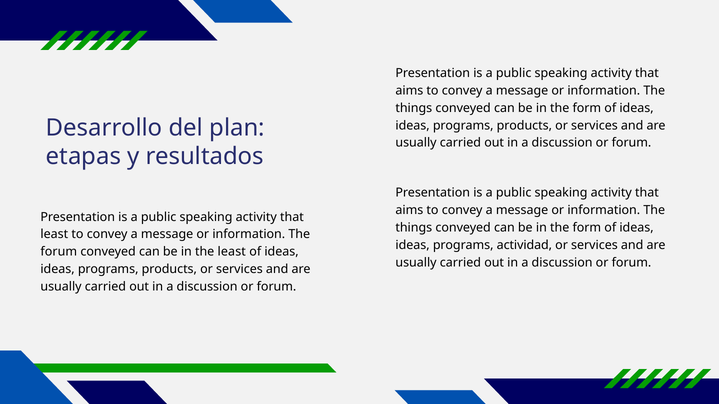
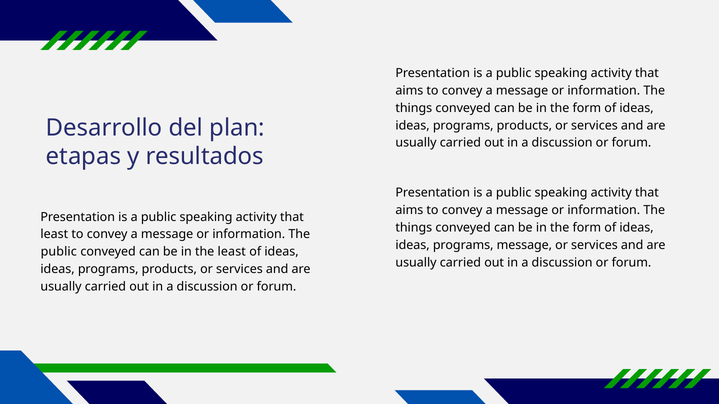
programs actividad: actividad -> message
forum at (59, 252): forum -> public
